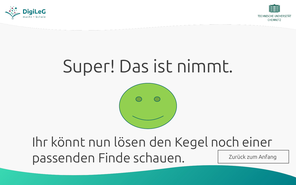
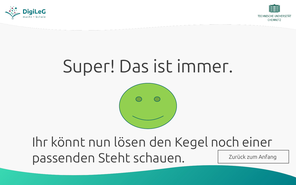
nimmt: nimmt -> immer
Finde: Finde -> Steht
